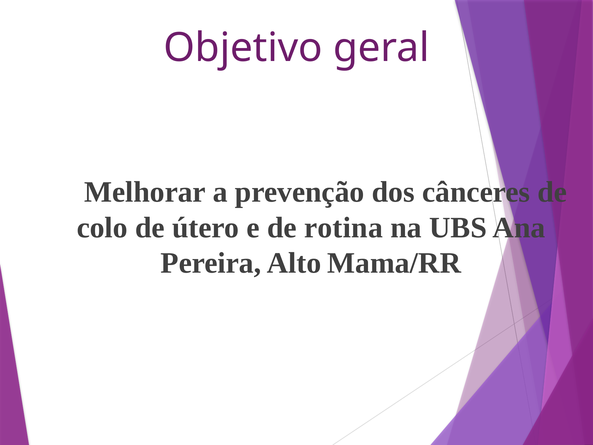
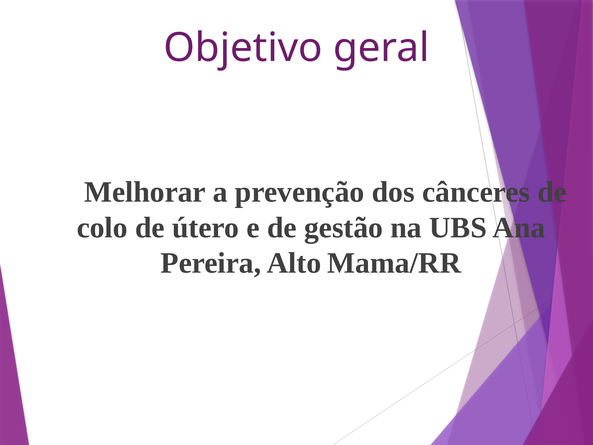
rotina: rotina -> gestão
